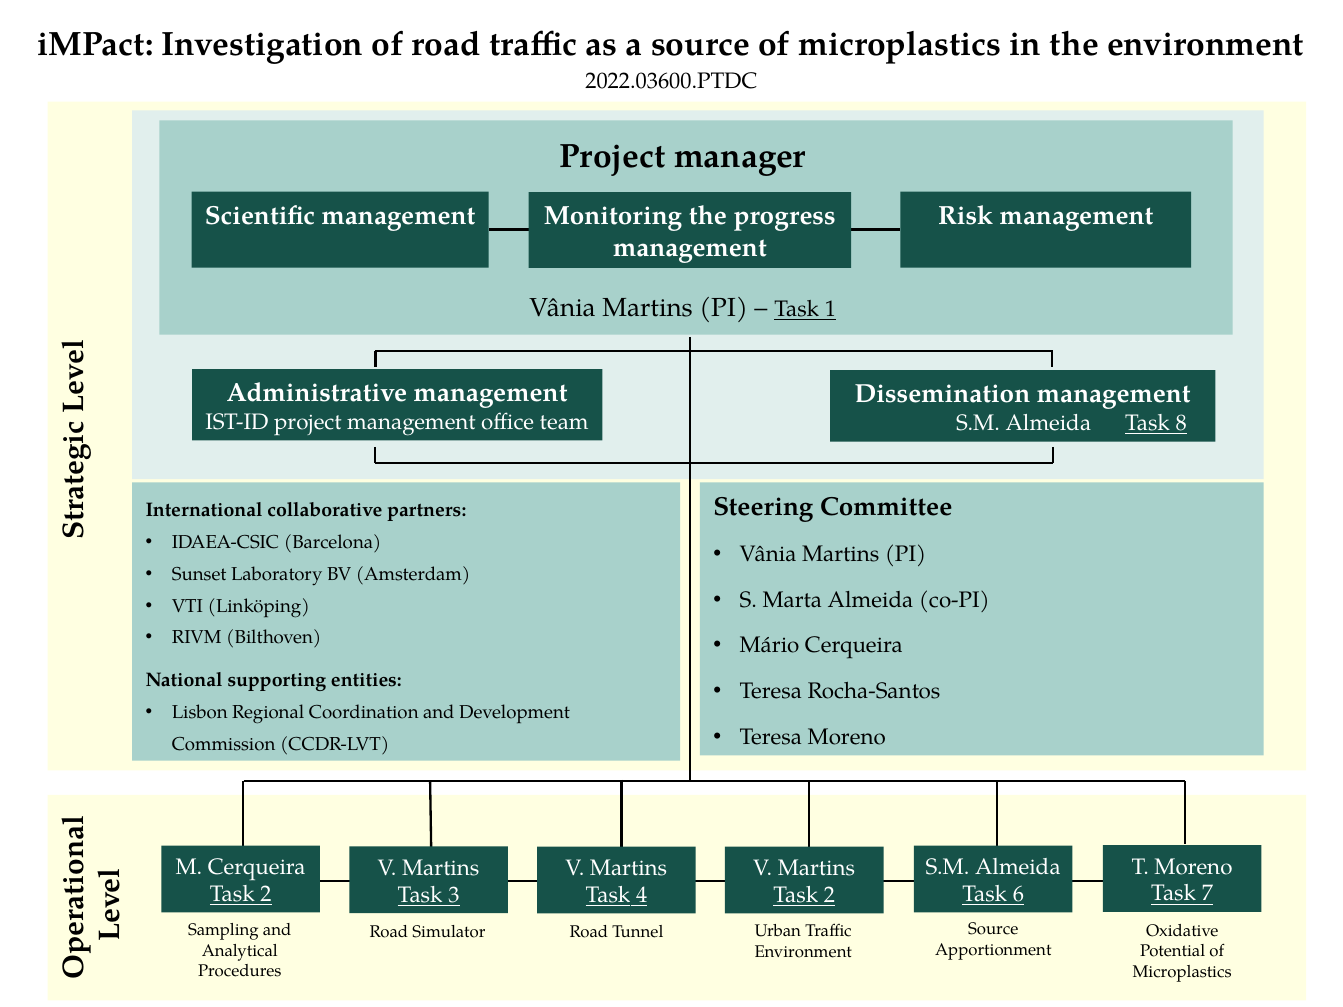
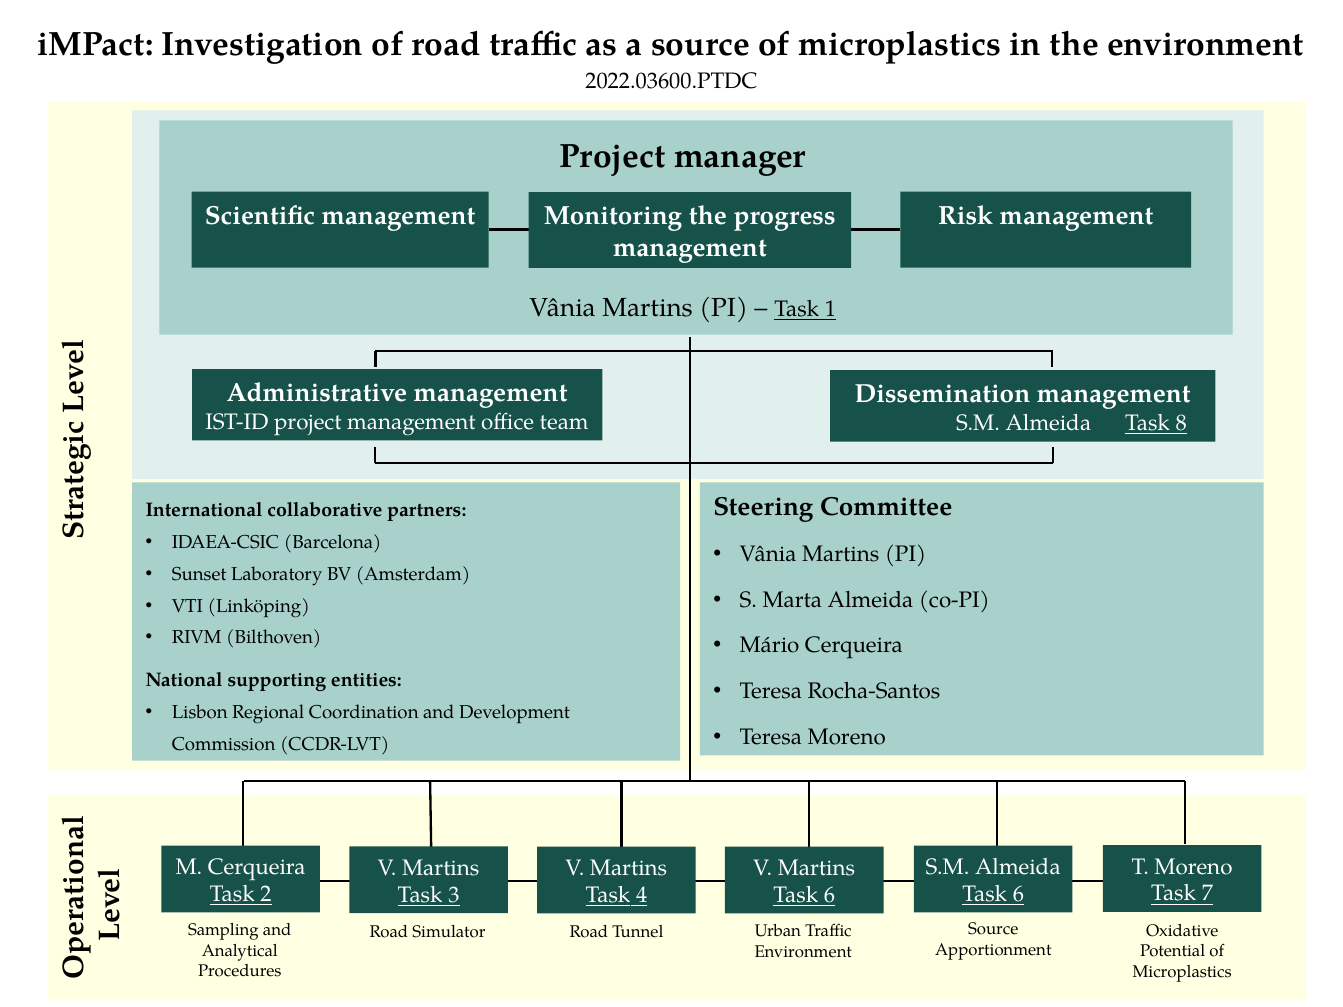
2 at (830, 895): 2 -> 6
